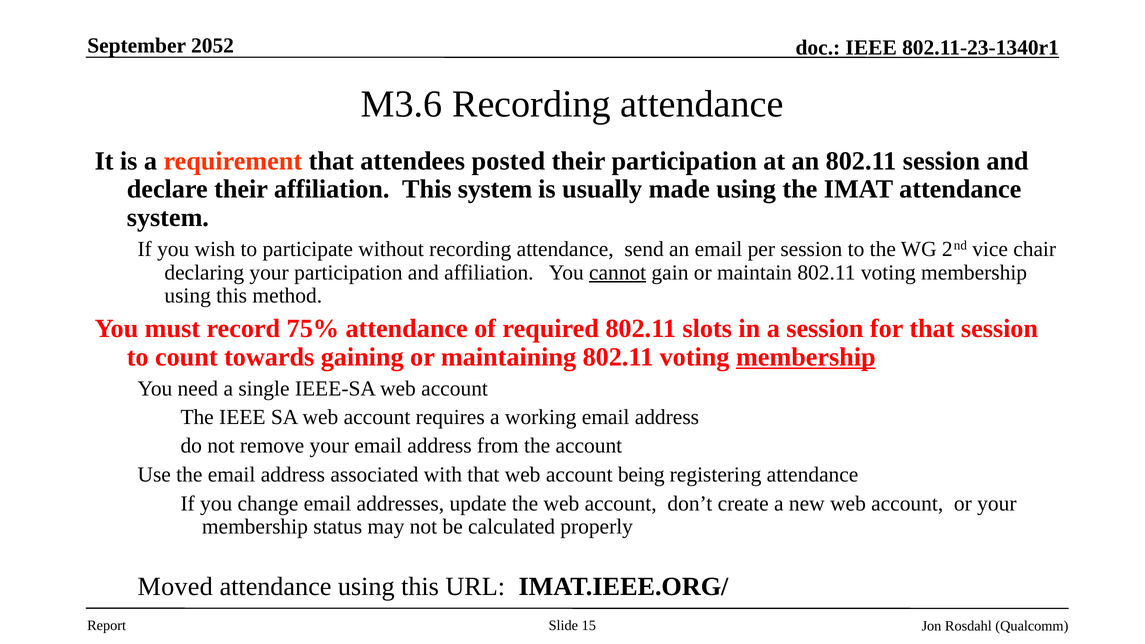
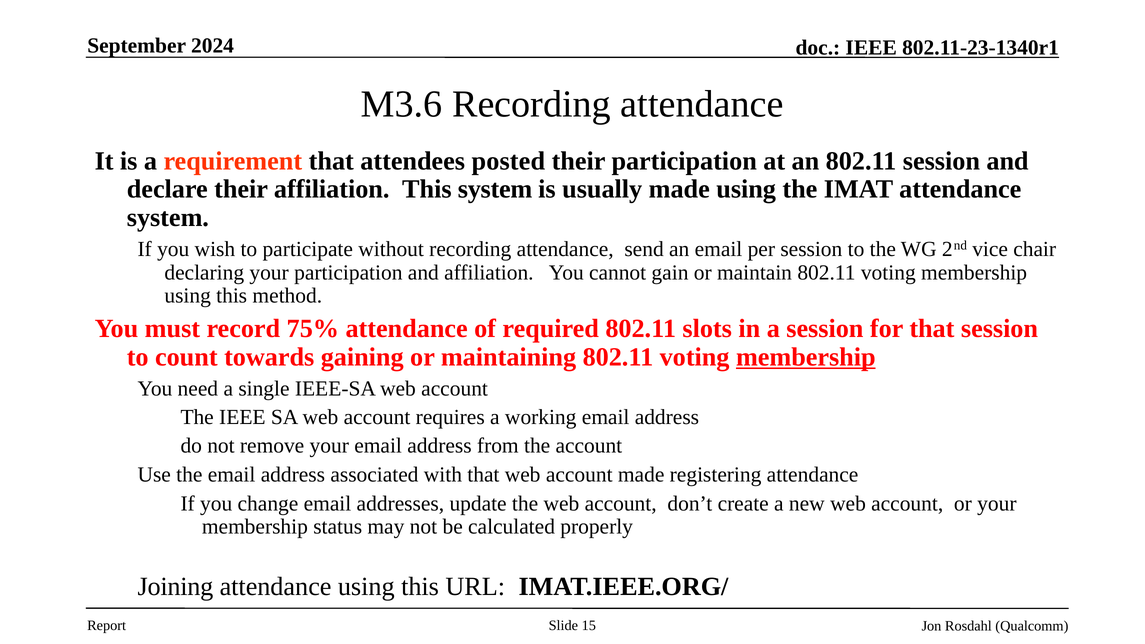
2052: 2052 -> 2024
cannot underline: present -> none
account being: being -> made
Moved: Moved -> Joining
